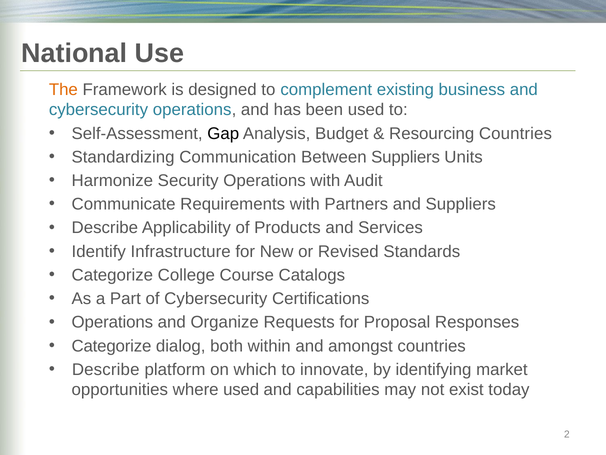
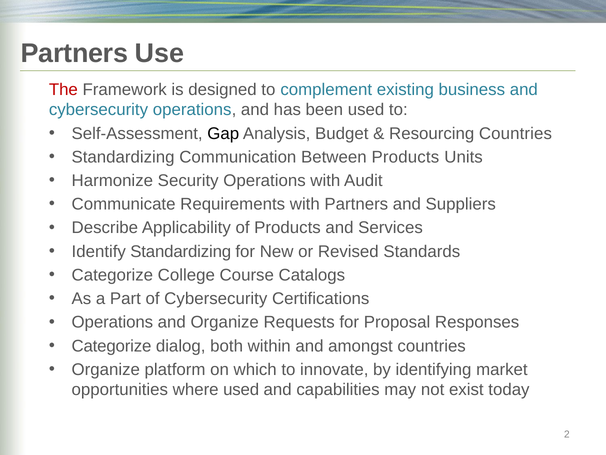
National at (74, 53): National -> Partners
The colour: orange -> red
Between Suppliers: Suppliers -> Products
Identify Infrastructure: Infrastructure -> Standardizing
Describe at (106, 369): Describe -> Organize
